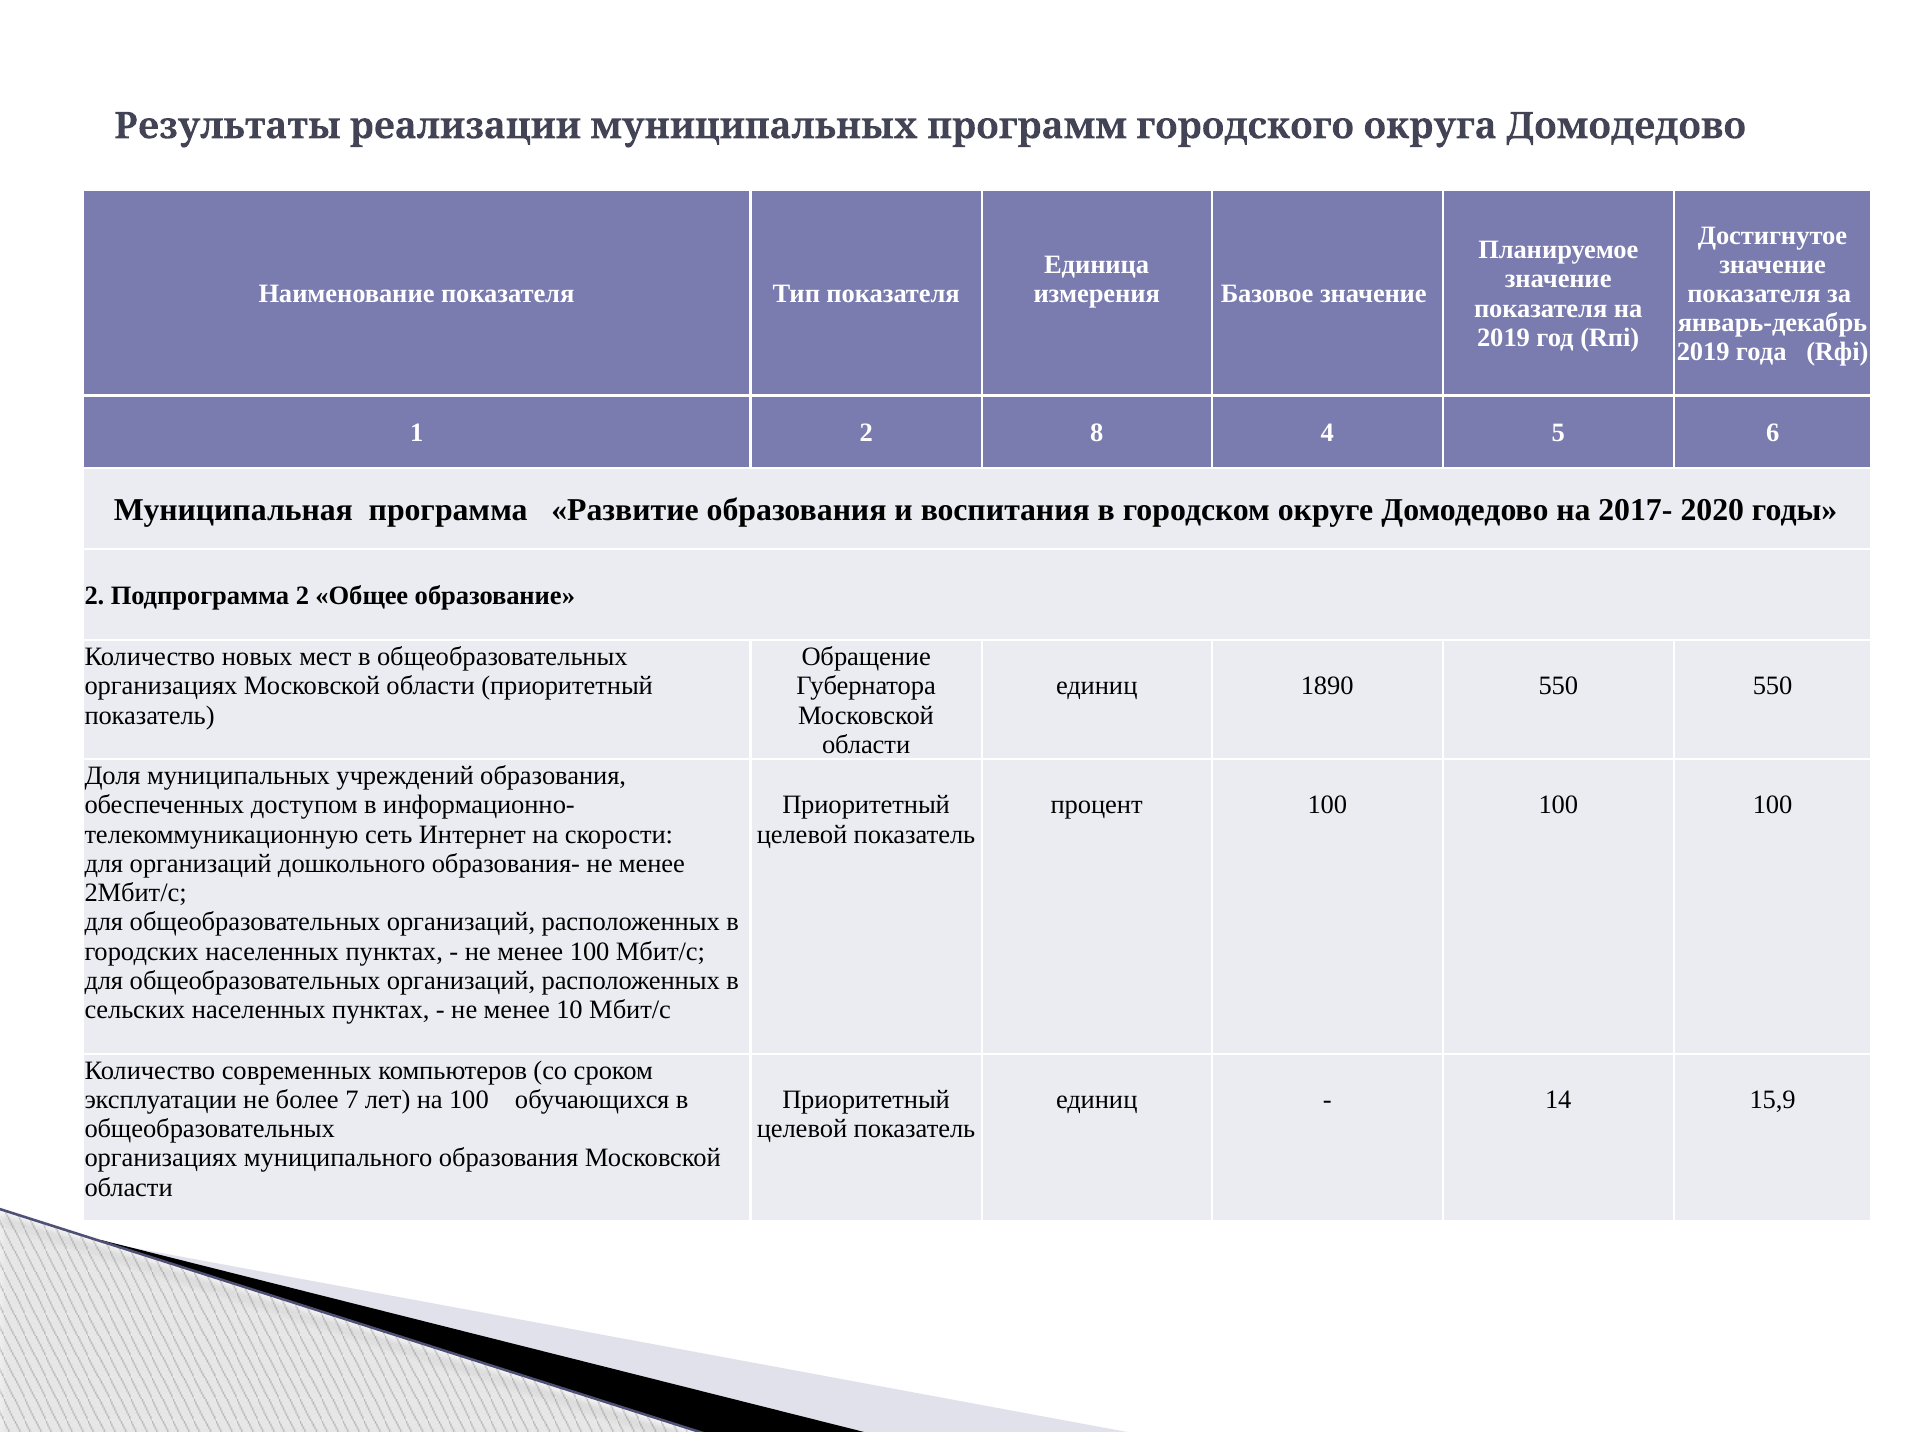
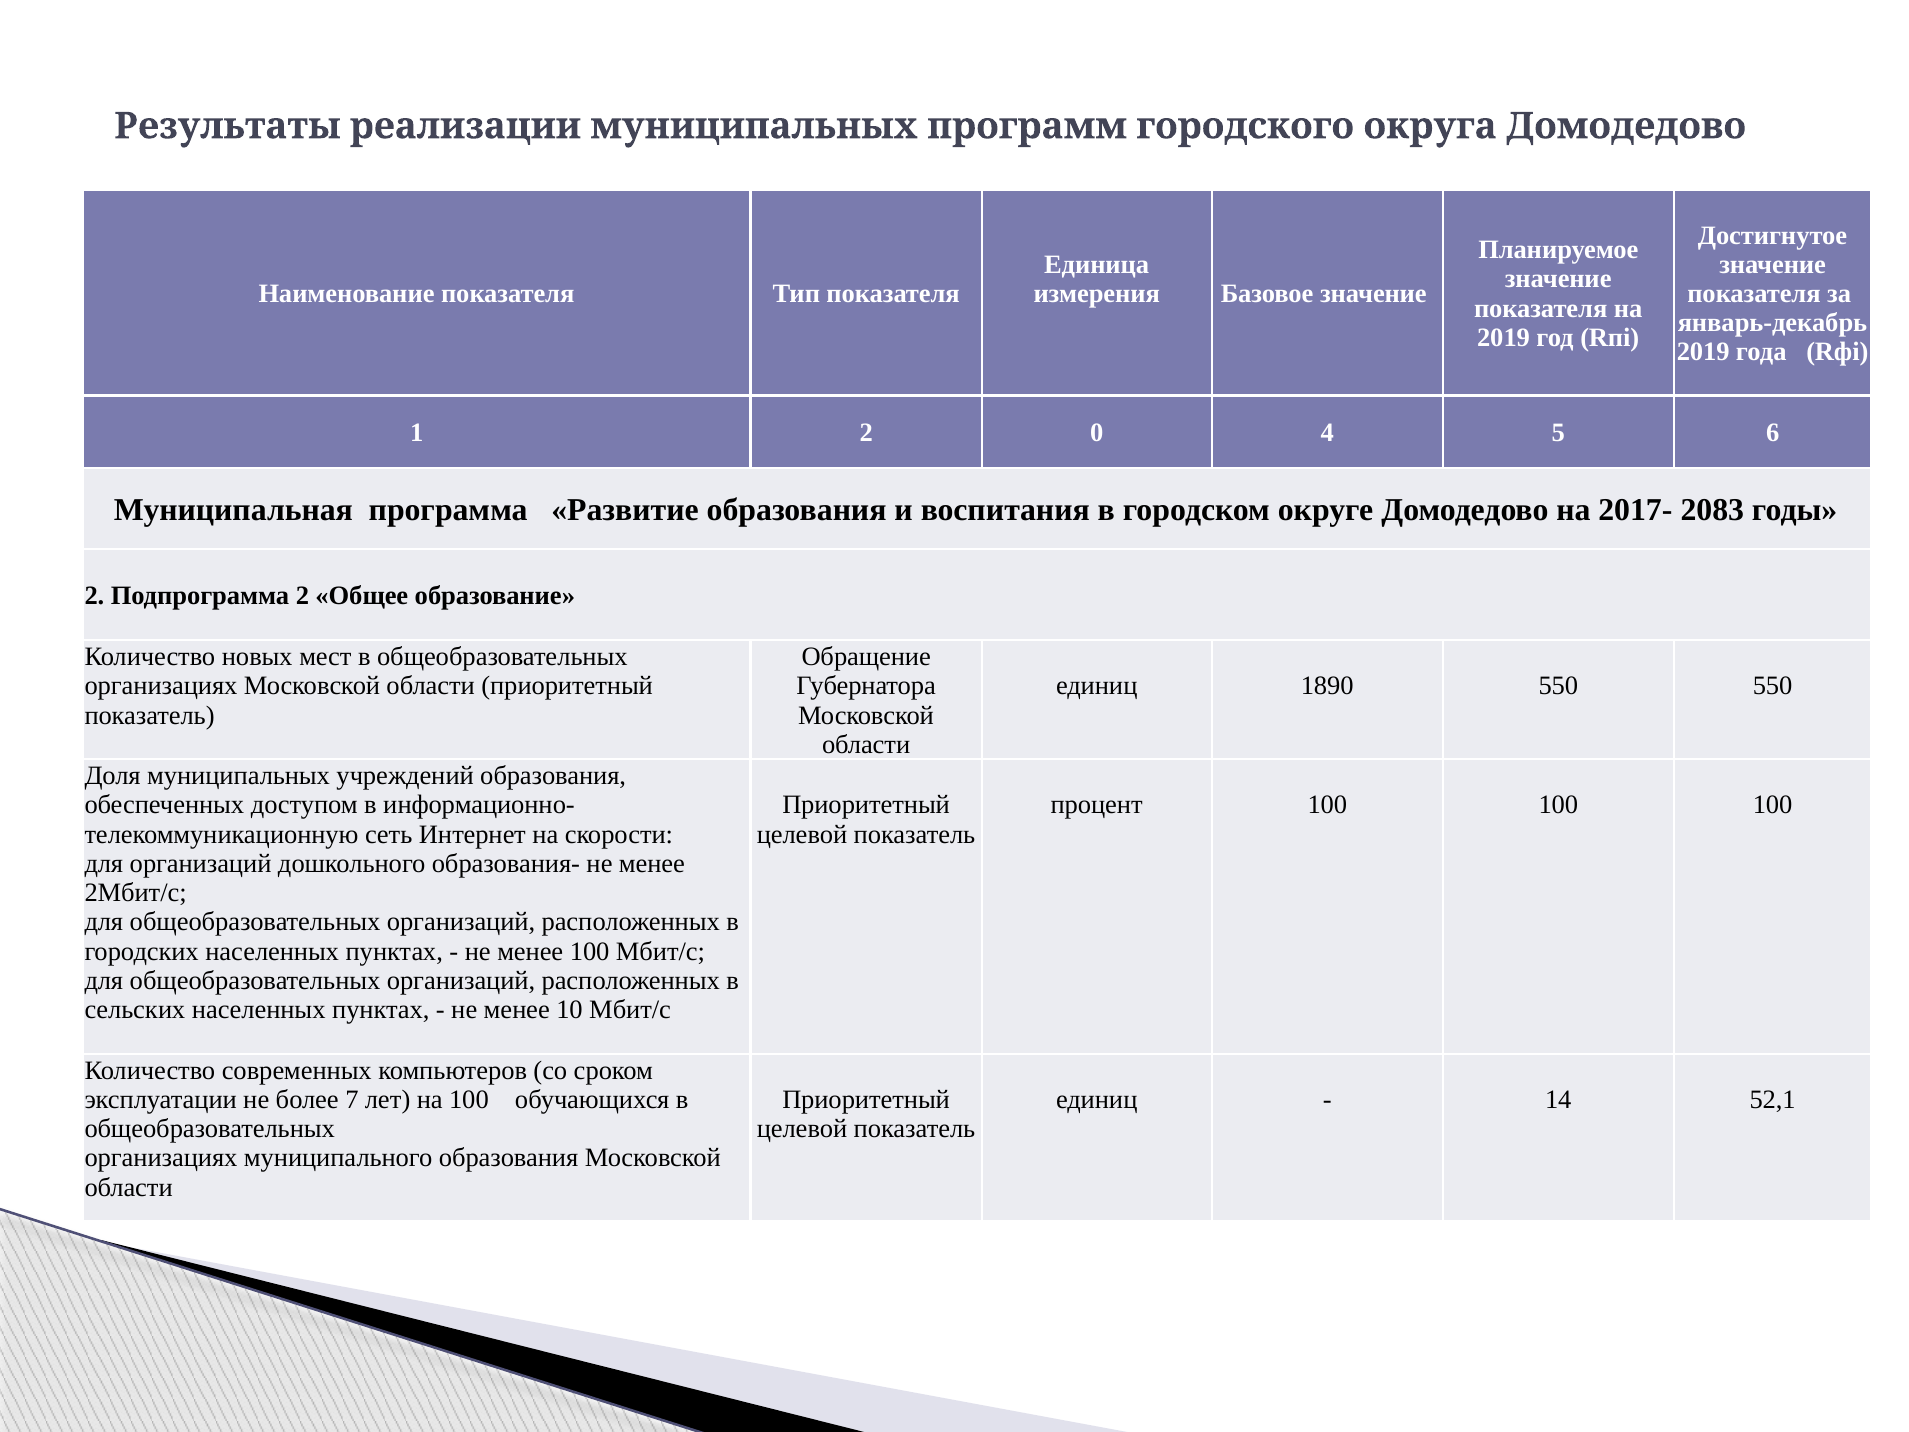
8: 8 -> 0
2020: 2020 -> 2083
15,9: 15,9 -> 52,1
